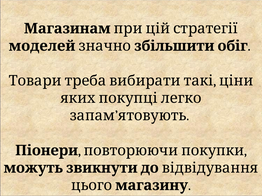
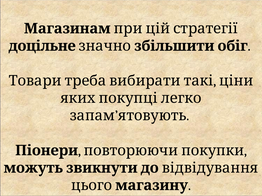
моделей: моделей -> доцільне
